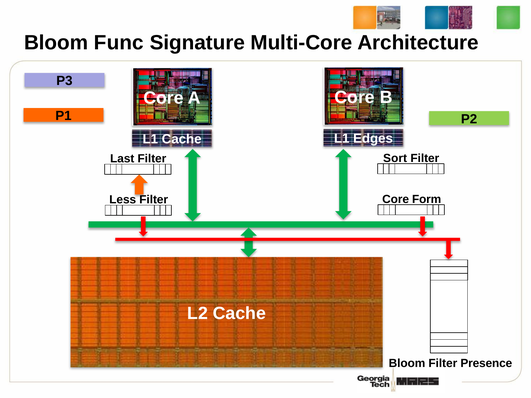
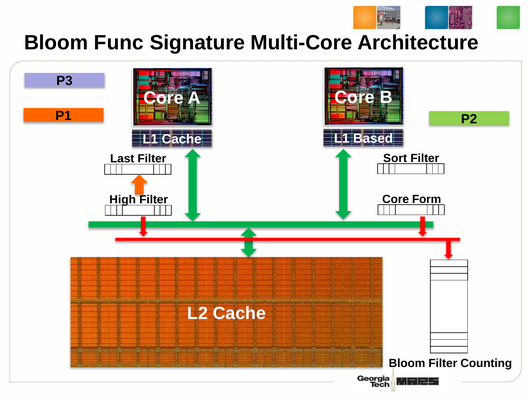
Edges: Edges -> Based
Less: Less -> High
Presence: Presence -> Counting
